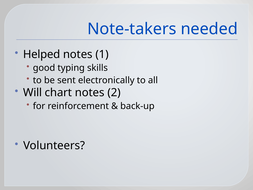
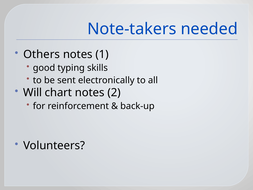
Helped: Helped -> Others
